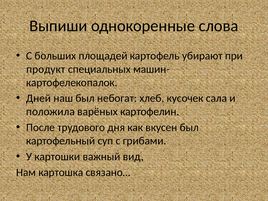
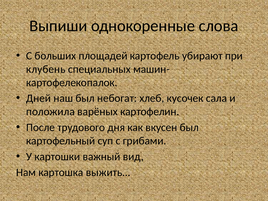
продукт: продукт -> клубень
связано…: связано… -> выжить…
